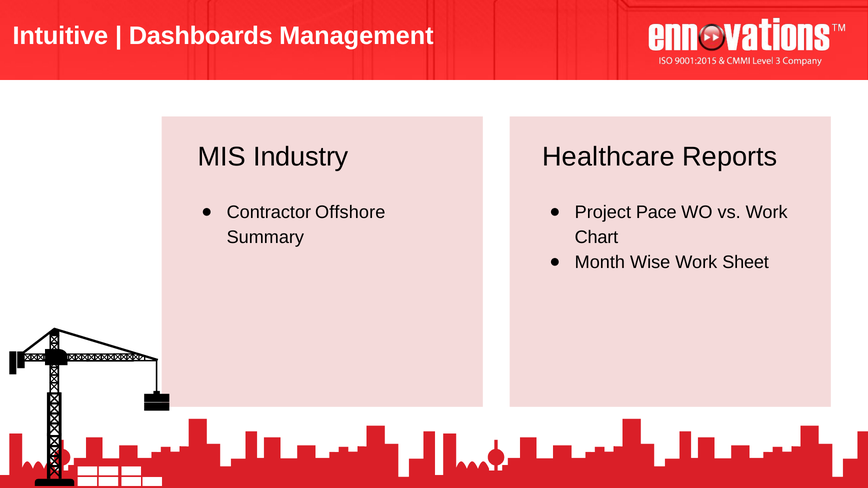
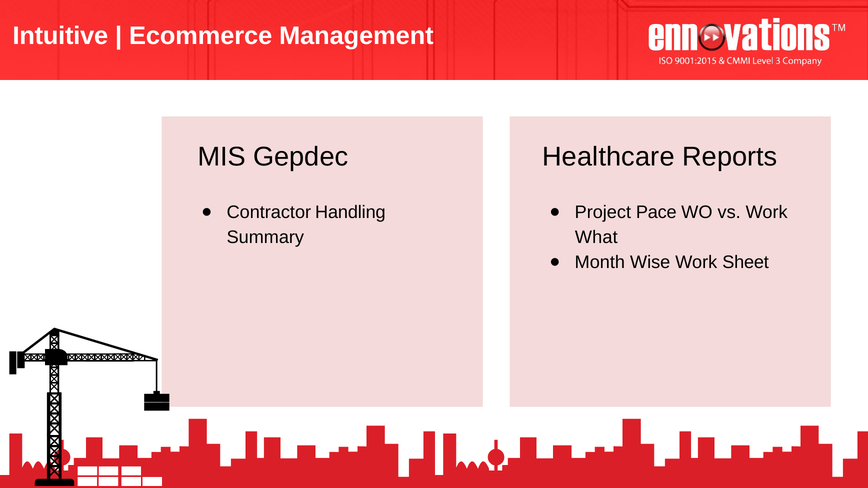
Dashboards: Dashboards -> Ecommerce
Industry: Industry -> Gepdec
Offshore: Offshore -> Handling
Chart: Chart -> What
